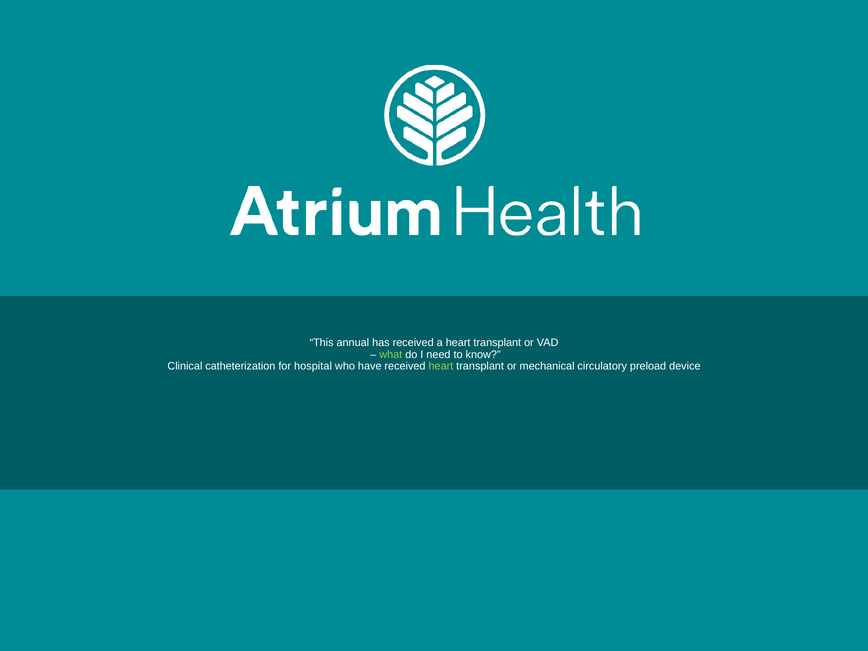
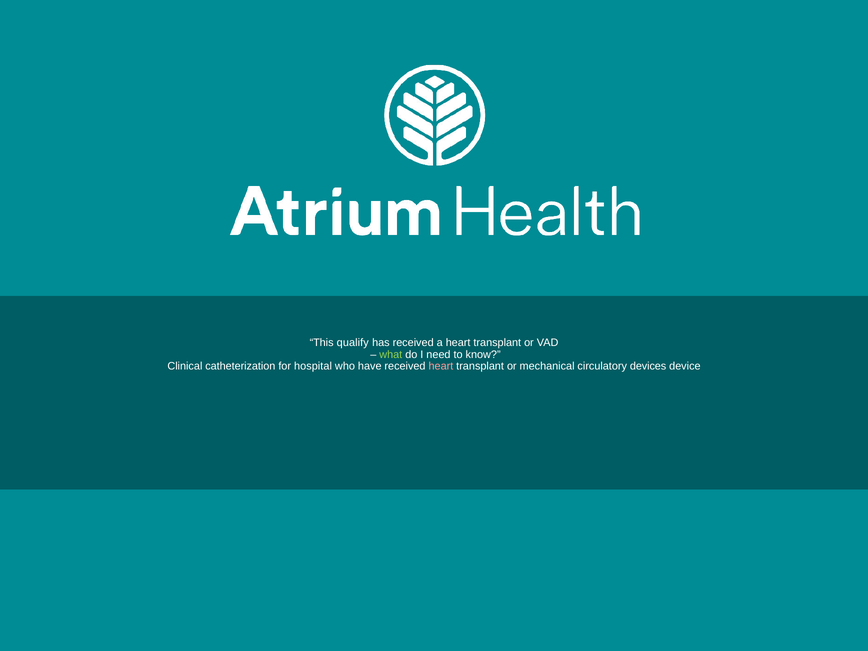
annual: annual -> qualify
heart at (441, 366) colour: light green -> pink
preload: preload -> devices
